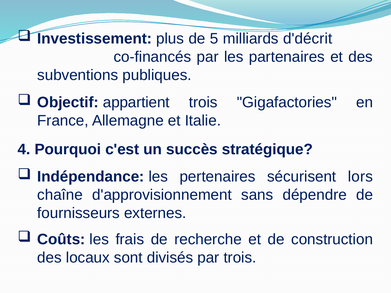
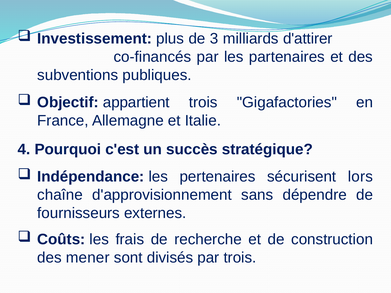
5: 5 -> 3
d'décrit: d'décrit -> d'attirer
locaux: locaux -> mener
